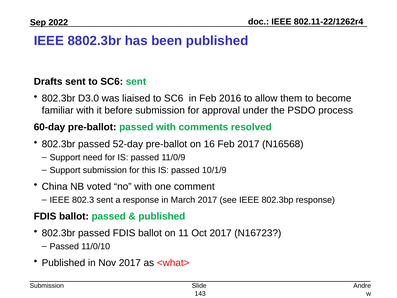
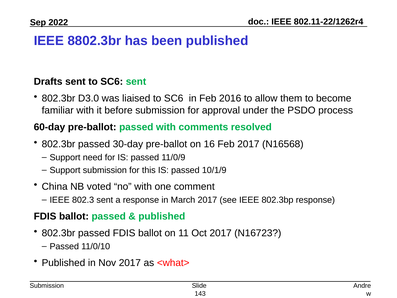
52-day: 52-day -> 30-day
